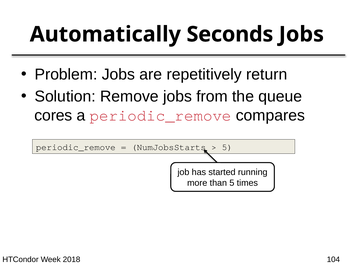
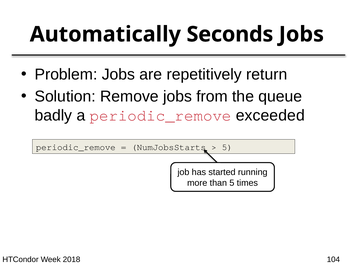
cores: cores -> badly
compares: compares -> exceeded
